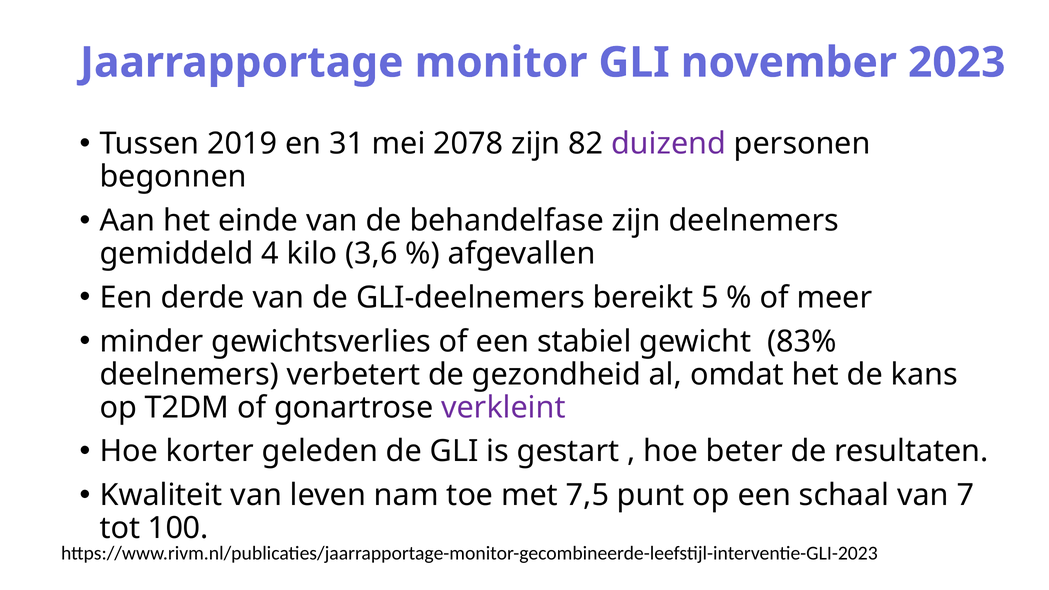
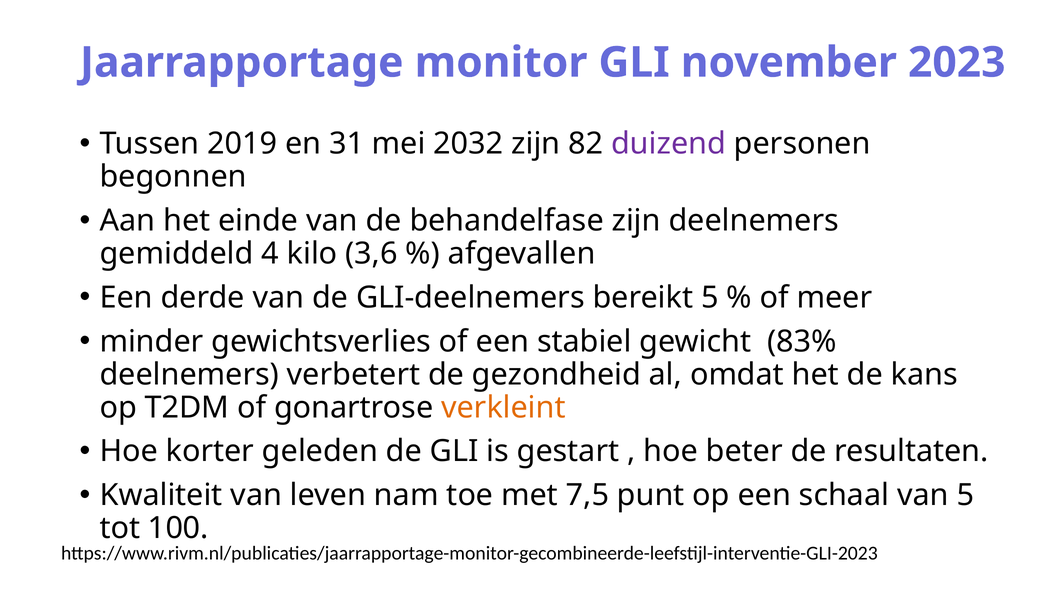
2078: 2078 -> 2032
verkleint colour: purple -> orange
van 7: 7 -> 5
